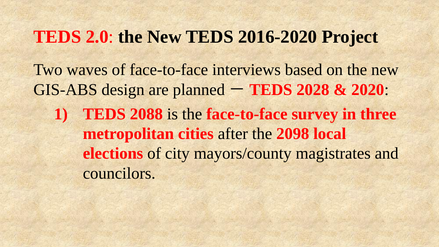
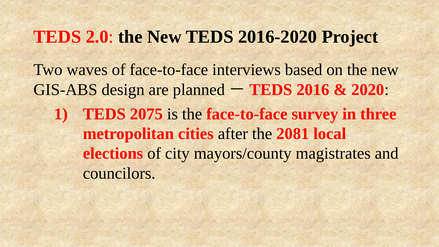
2028: 2028 -> 2016
2088: 2088 -> 2075
2098: 2098 -> 2081
